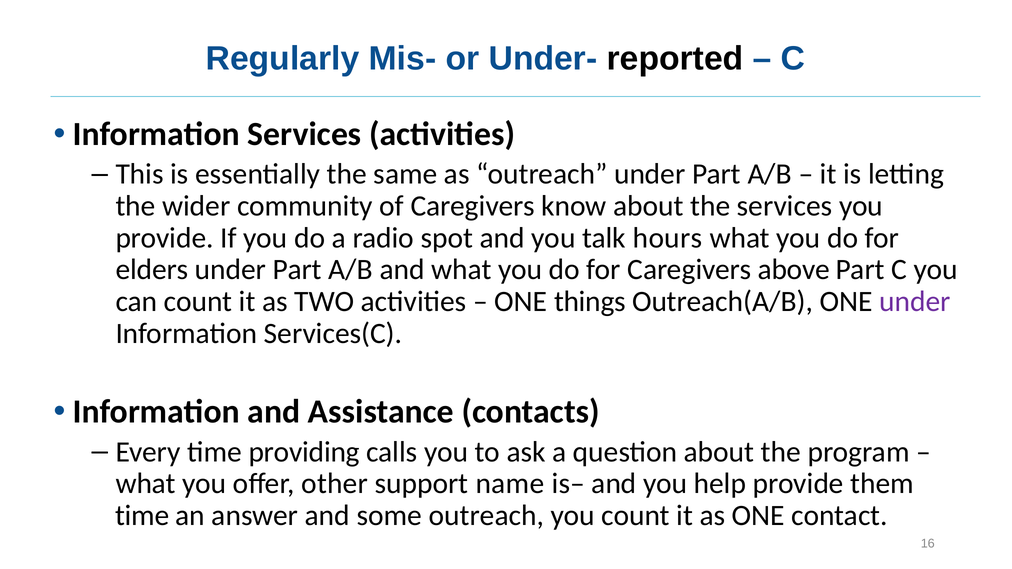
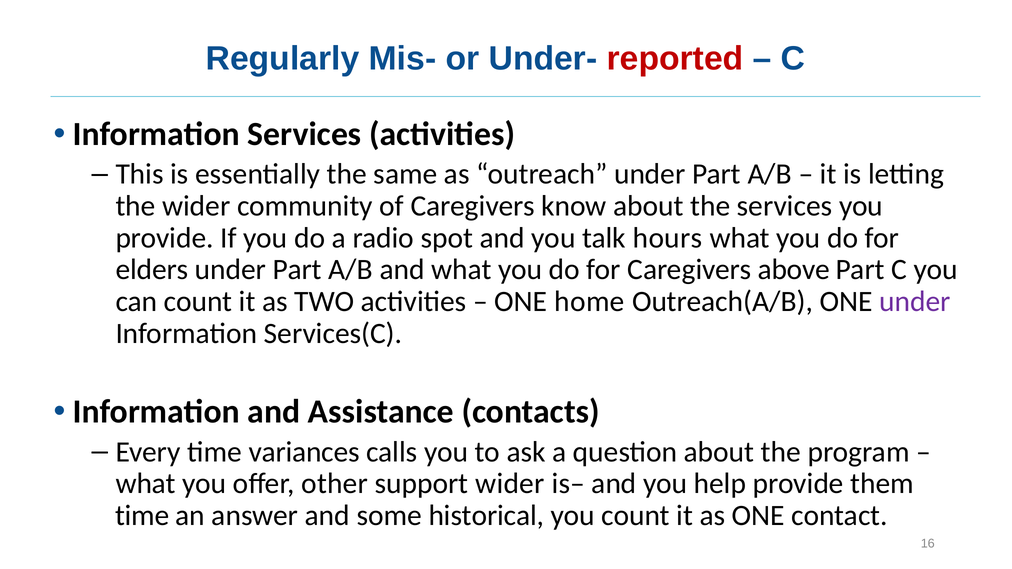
reported colour: black -> red
things: things -> home
providing: providing -> variances
support name: name -> wider
some outreach: outreach -> historical
